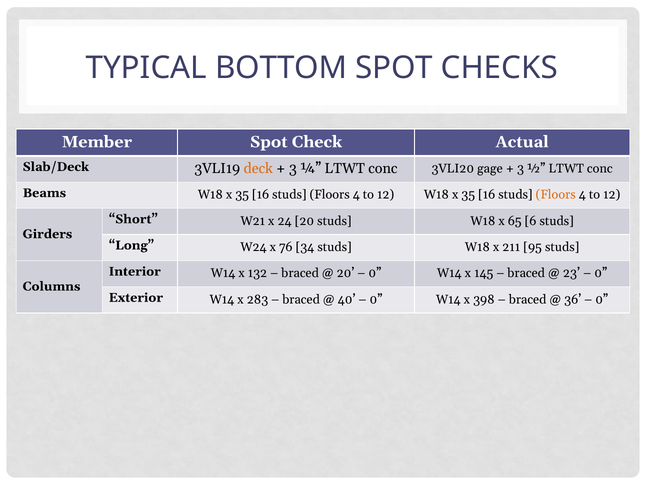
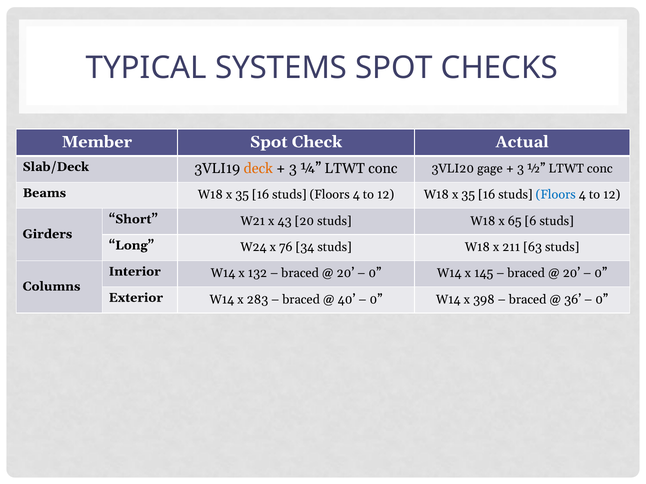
BOTTOM: BOTTOM -> SYSTEMS
Floors at (556, 195) colour: orange -> blue
24: 24 -> 43
95: 95 -> 63
23 at (571, 274): 23 -> 20
